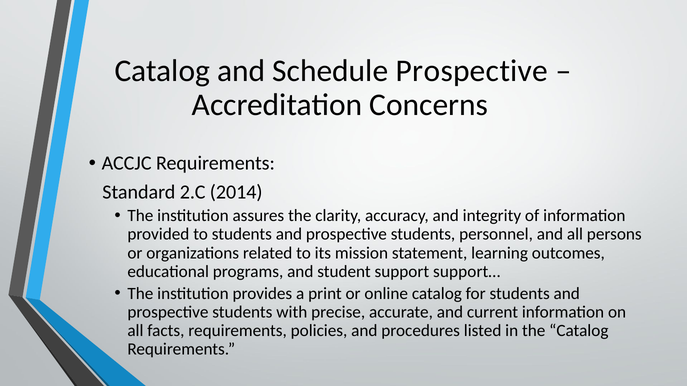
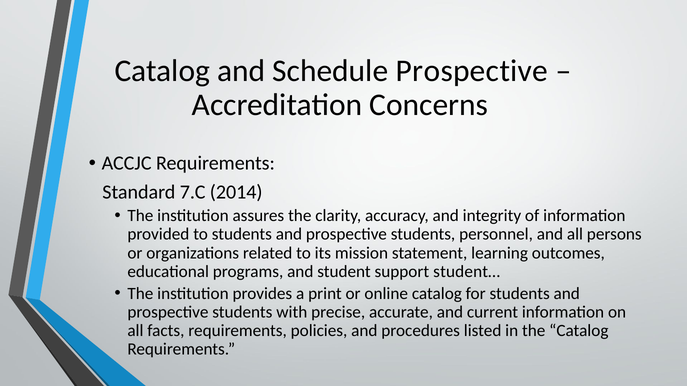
2.C: 2.C -> 7.C
support…: support… -> student…
